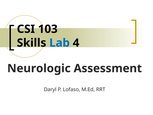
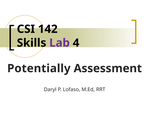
103: 103 -> 142
Lab colour: blue -> purple
Neurologic: Neurologic -> Potentially
